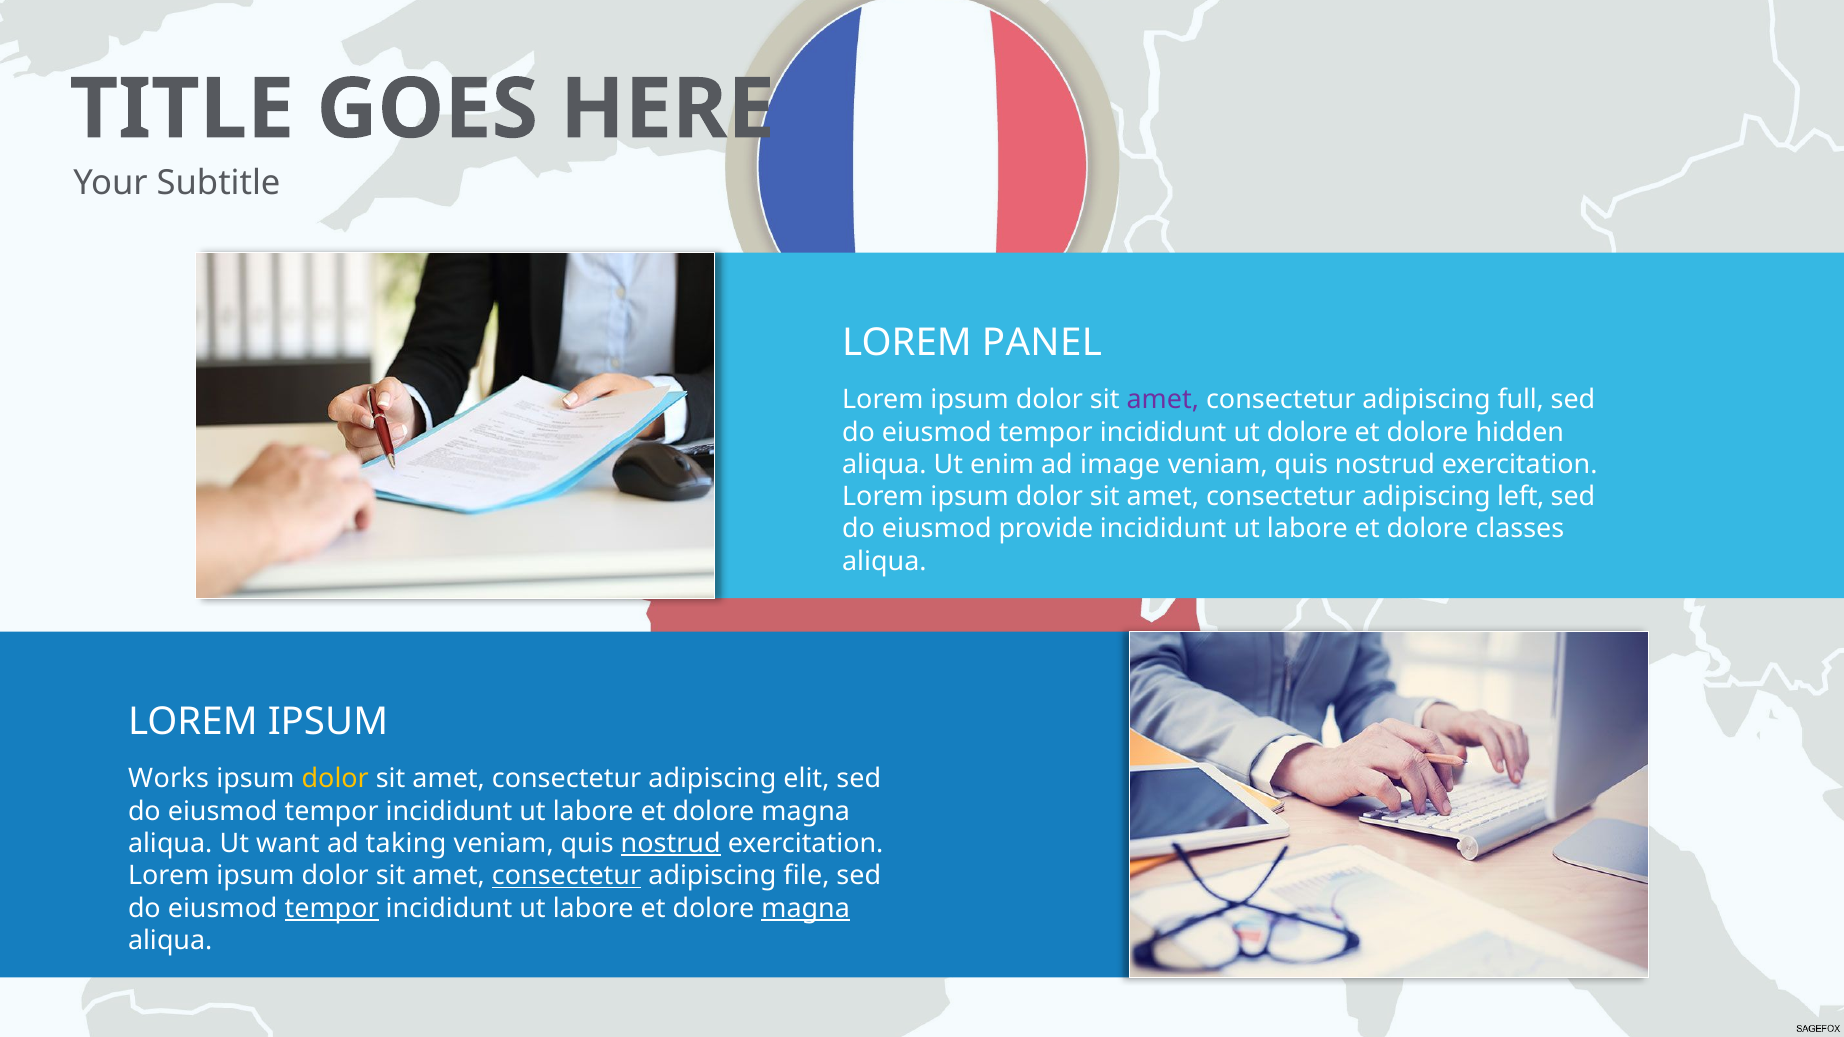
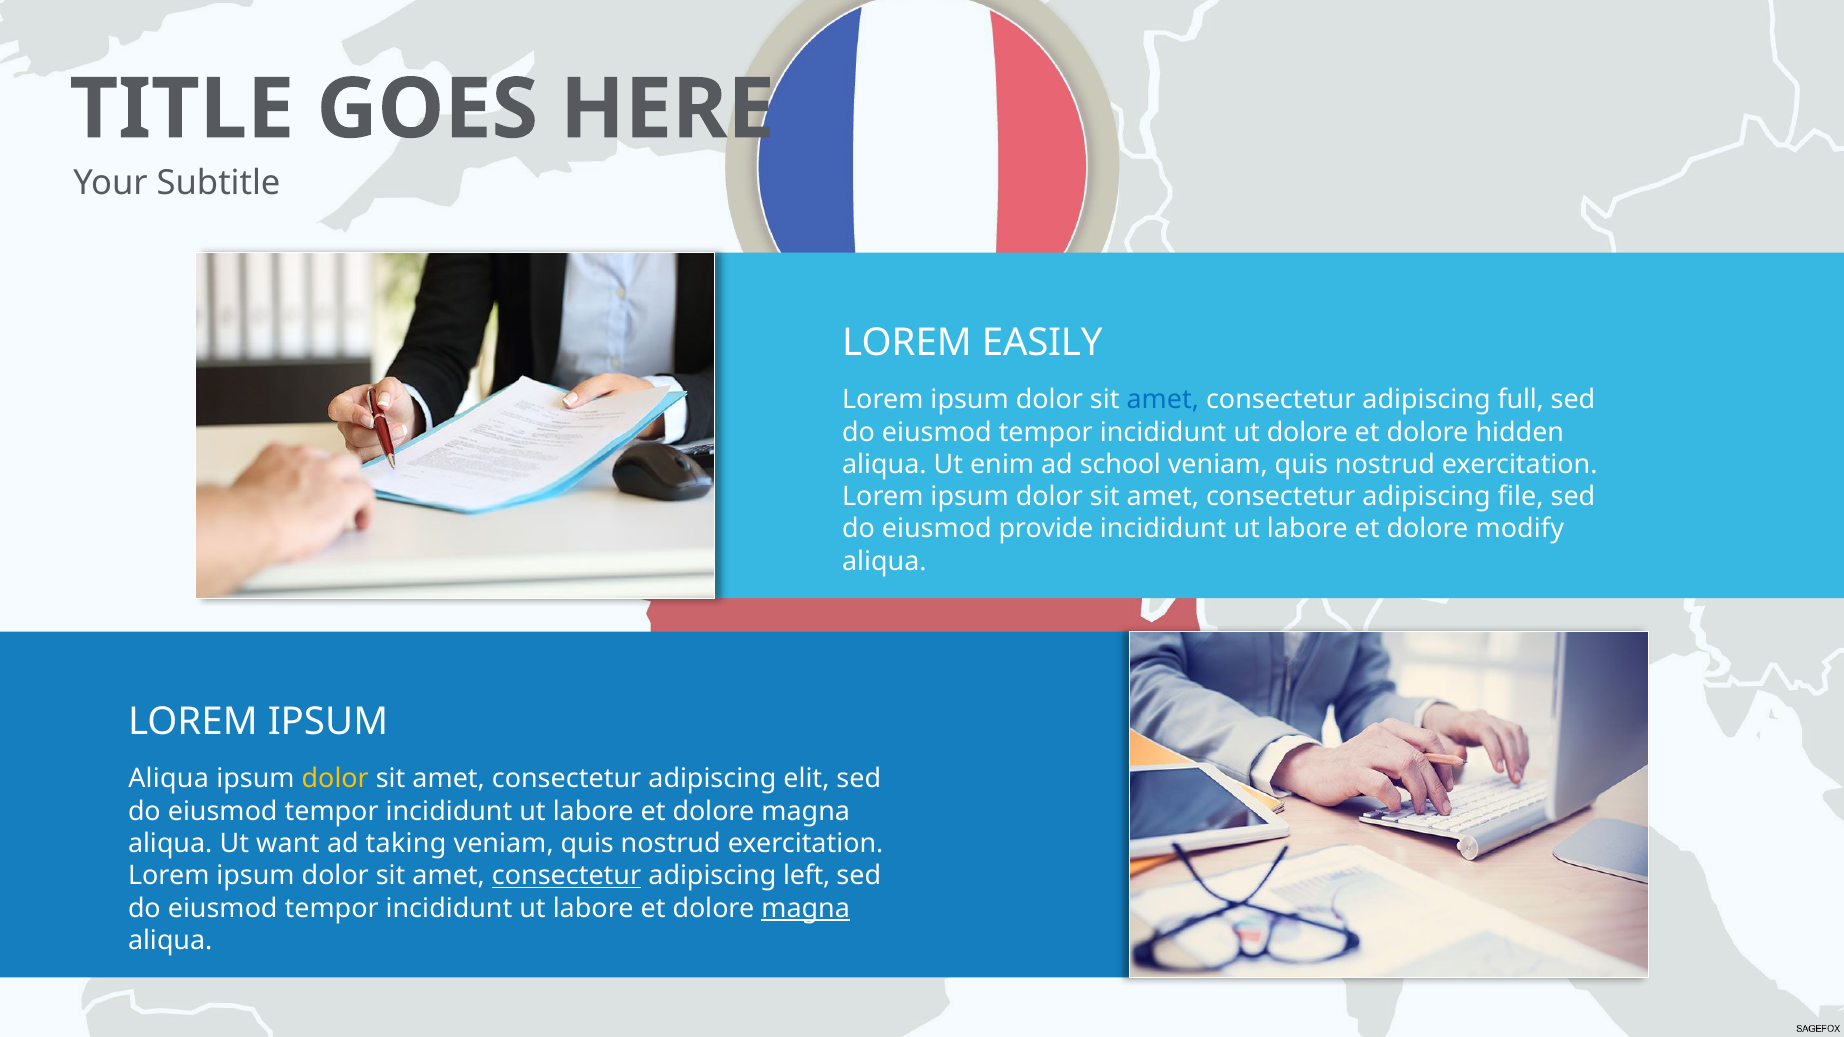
PANEL: PANEL -> EASILY
amet at (1163, 400) colour: purple -> blue
image: image -> school
left: left -> file
classes: classes -> modify
Works at (169, 779): Works -> Aliqua
nostrud at (671, 844) underline: present -> none
file: file -> left
tempor at (332, 908) underline: present -> none
